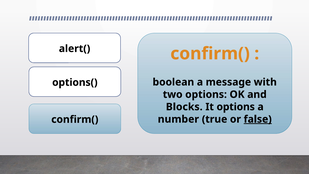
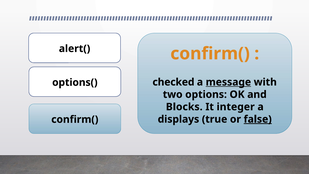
boolean: boolean -> checked
message underline: none -> present
It options: options -> integer
number: number -> displays
